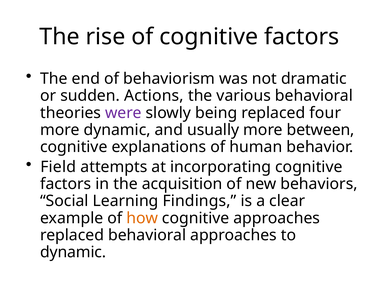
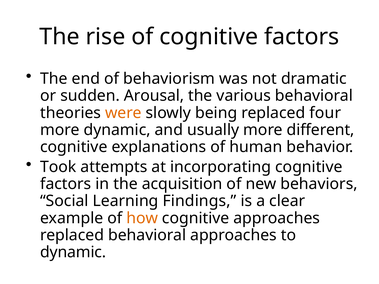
Actions: Actions -> Arousal
were colour: purple -> orange
between: between -> different
Field: Field -> Took
